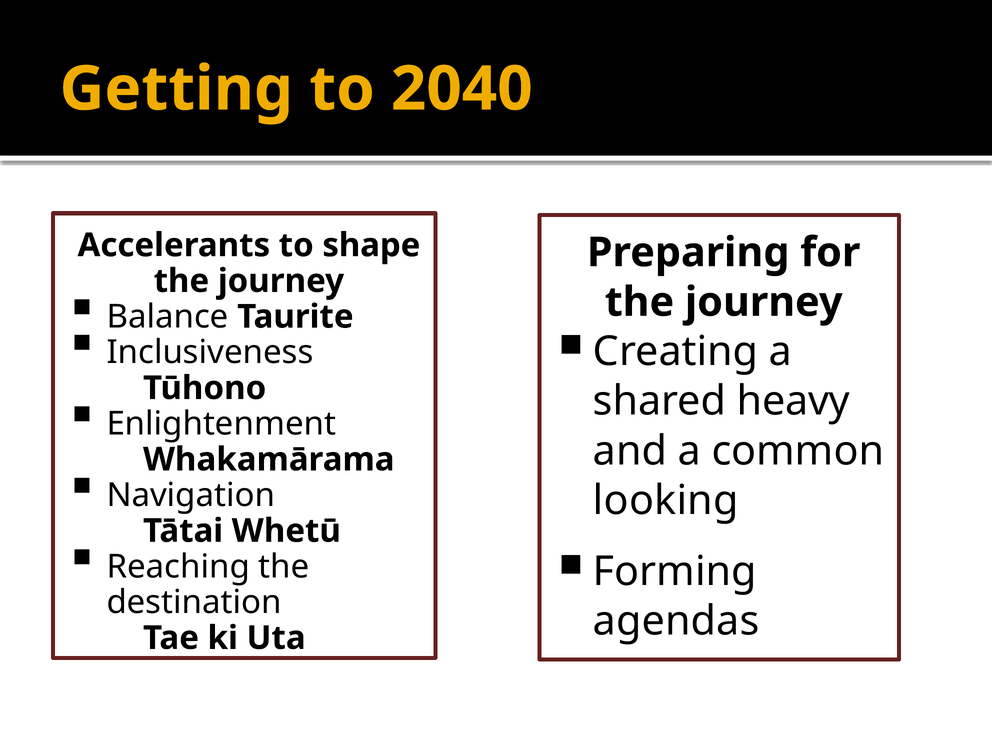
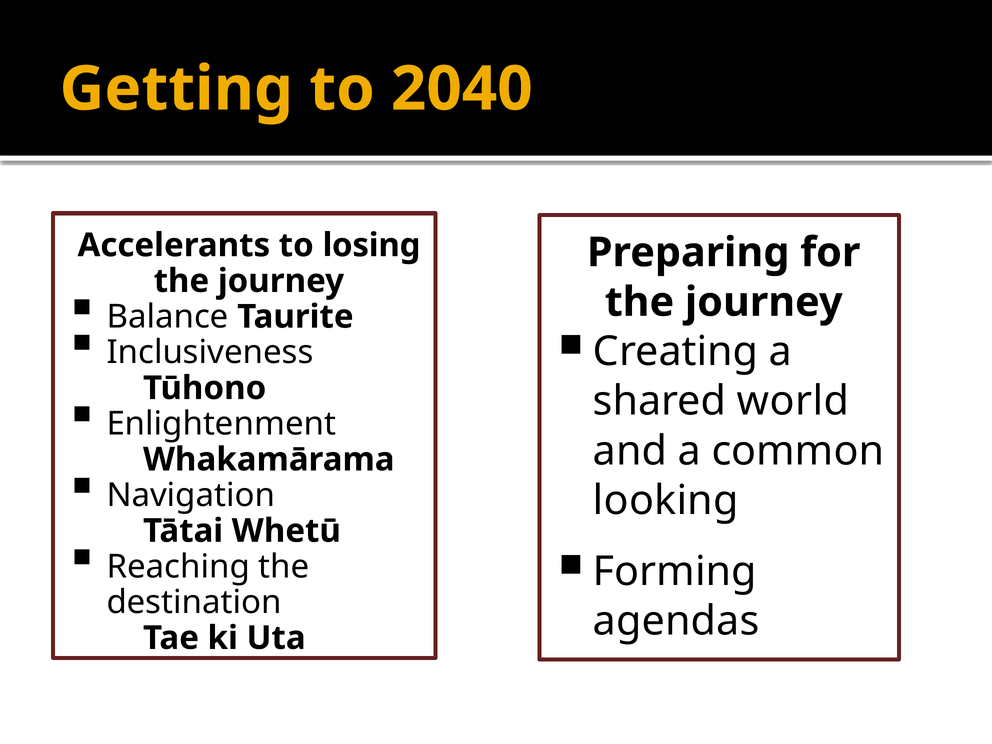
shape: shape -> losing
heavy: heavy -> world
